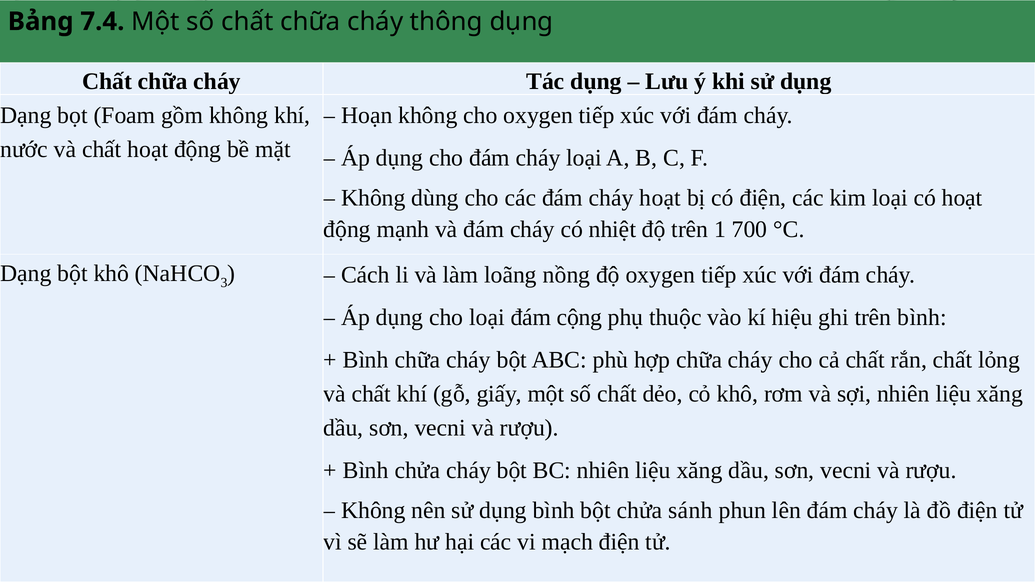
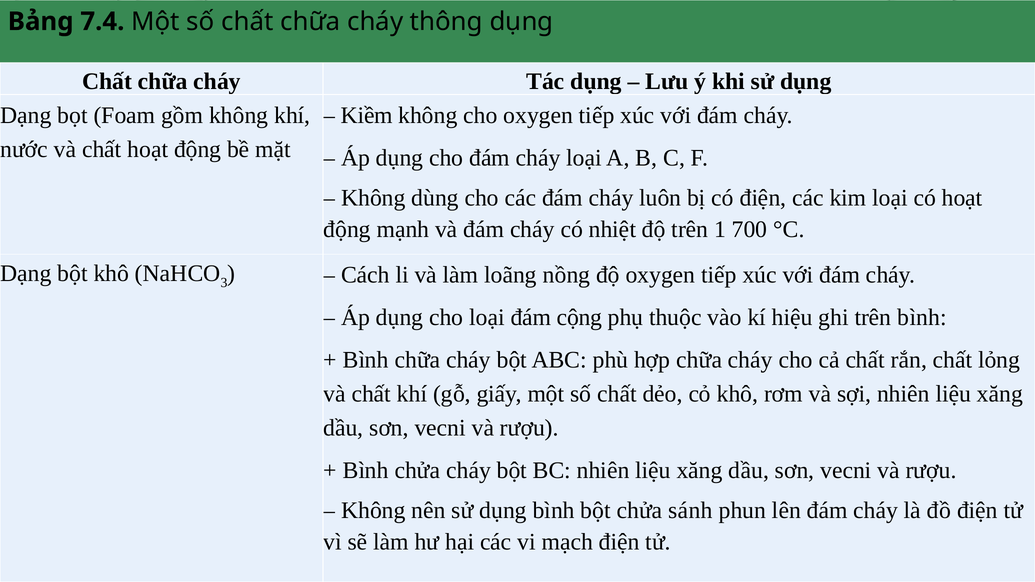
Hoạn: Hoạn -> Kiềm
cháy hoạt: hoạt -> luôn
